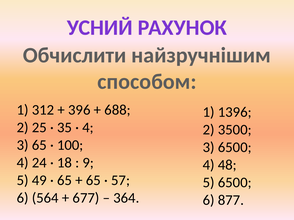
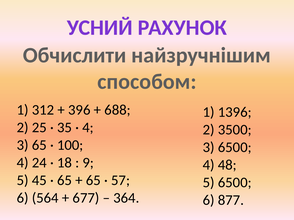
49: 49 -> 45
